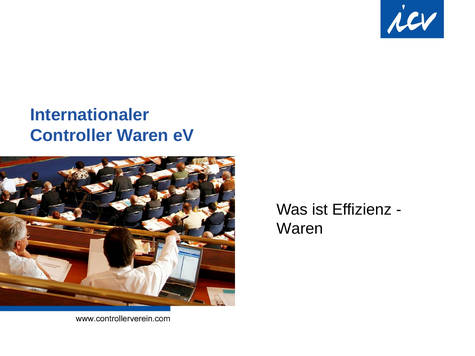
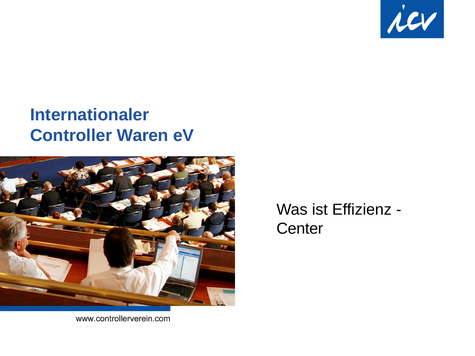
Waren at (300, 229): Waren -> Center
